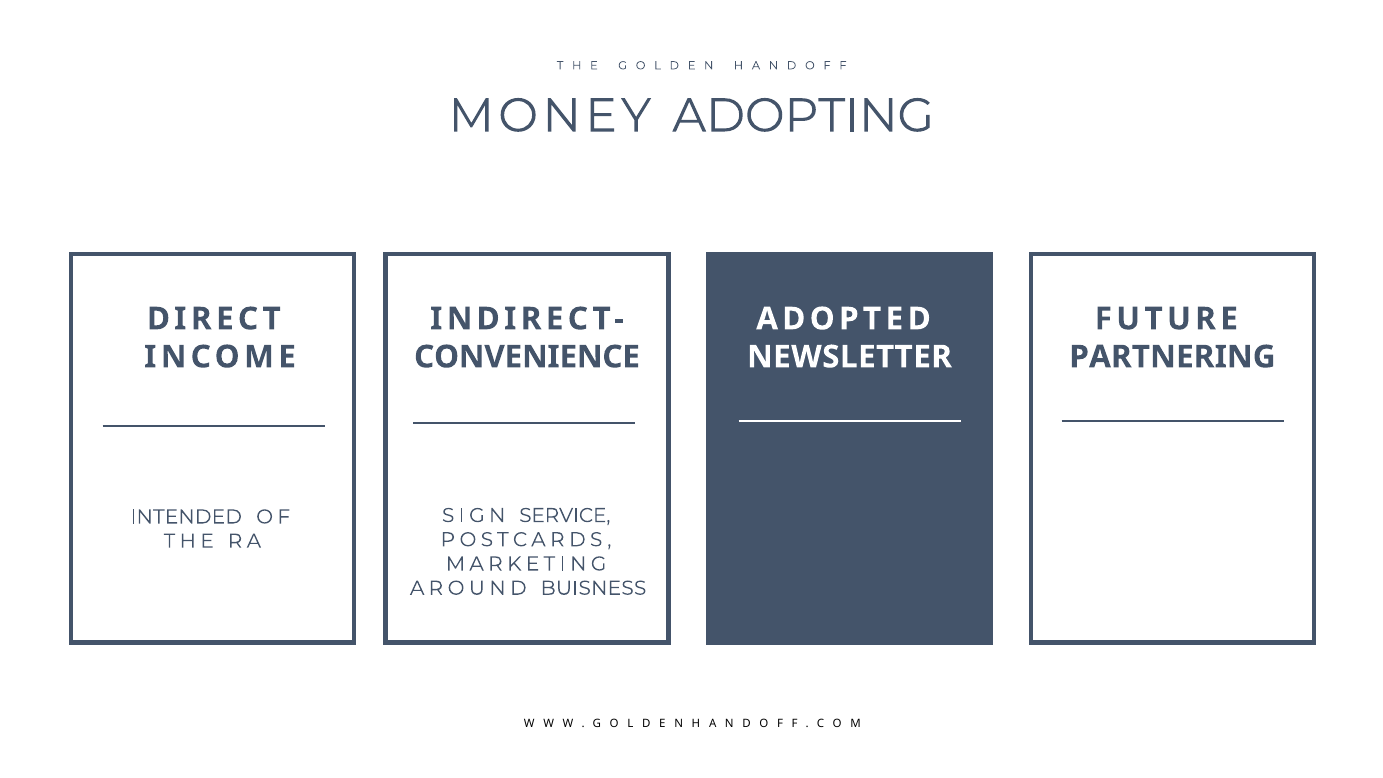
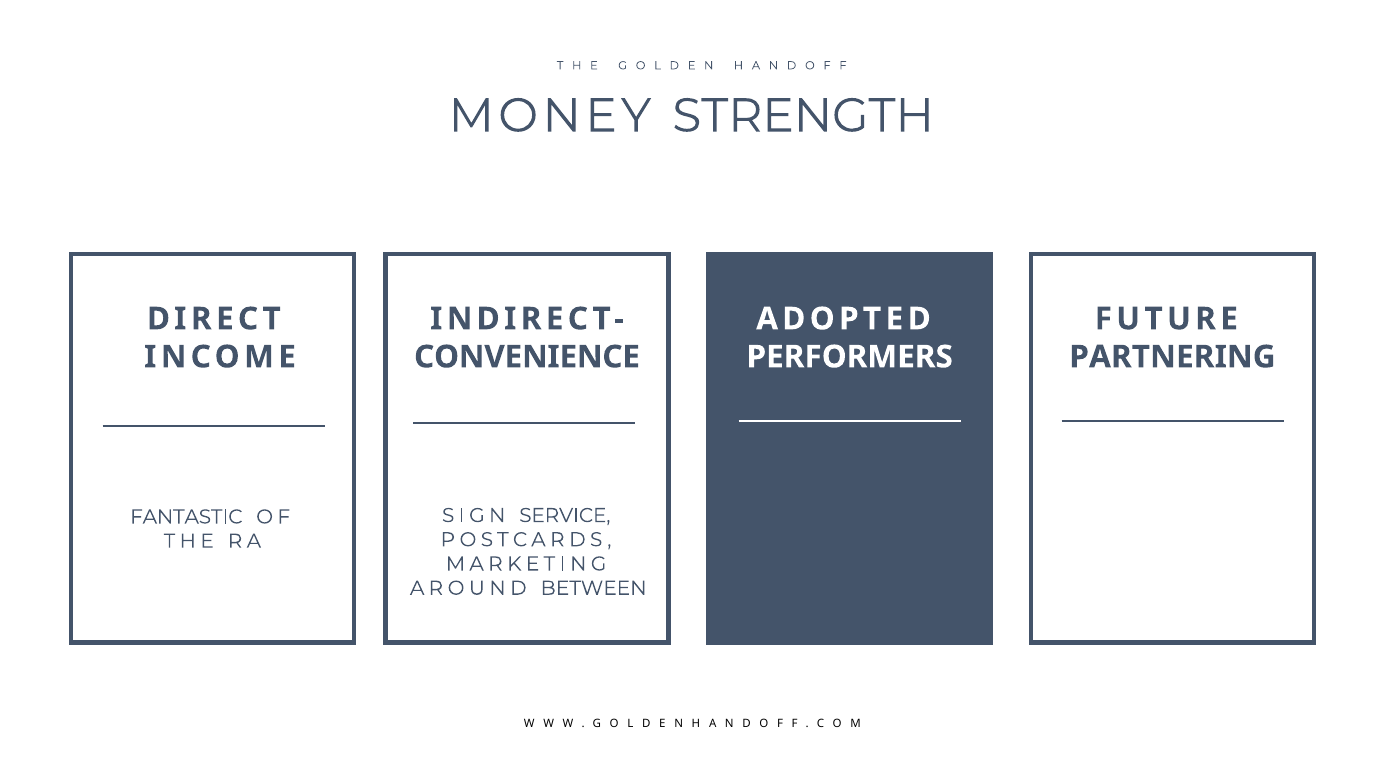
ADOPTING: ADOPTING -> STRENGTH
NEWSLETTER: NEWSLETTER -> PERFORMERS
INTENDED: INTENDED -> FANTASTIC
BUISNESS: BUISNESS -> BETWEEN
